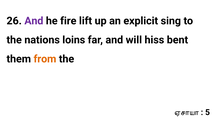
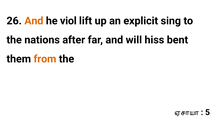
And at (34, 21) colour: purple -> orange
fire: fire -> viol
loins: loins -> after
